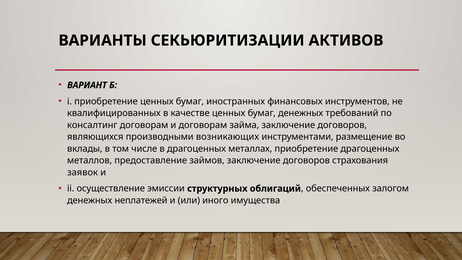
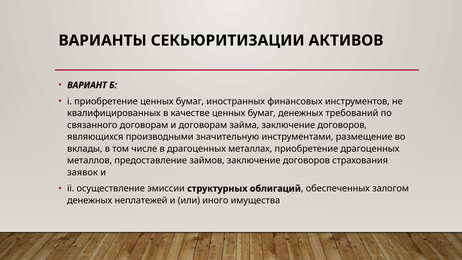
консалтинг: консалтинг -> связанного
возникающих: возникающих -> значительную
